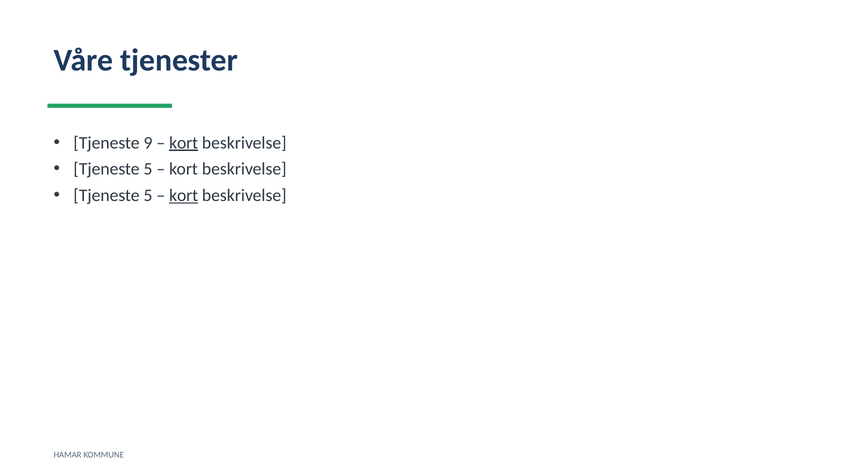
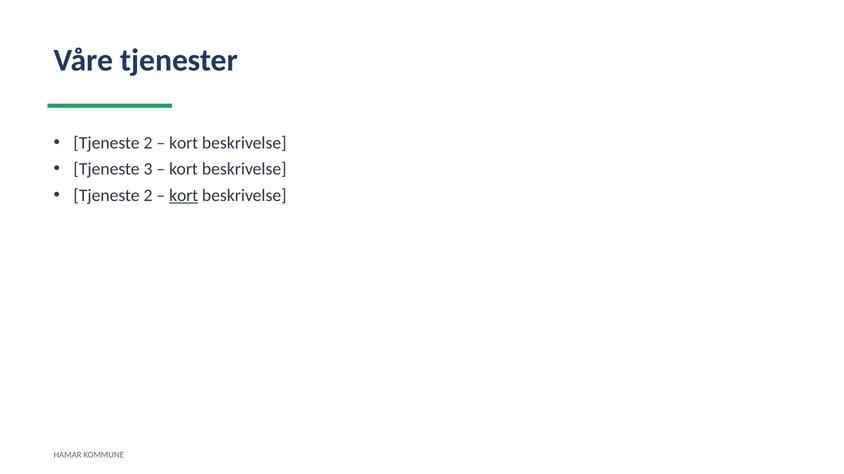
9 at (148, 143): 9 -> 2
kort at (184, 143) underline: present -> none
5 at (148, 169): 5 -> 3
5 at (148, 196): 5 -> 2
